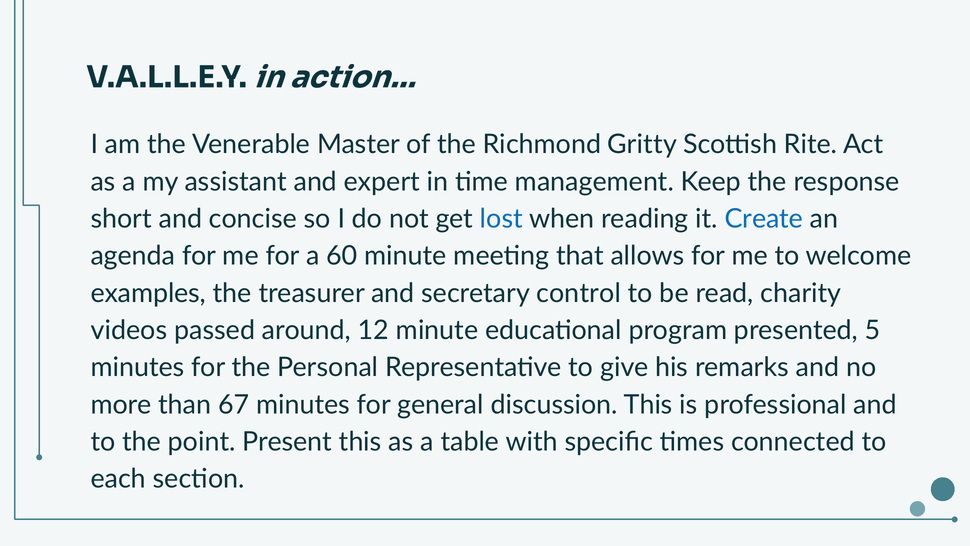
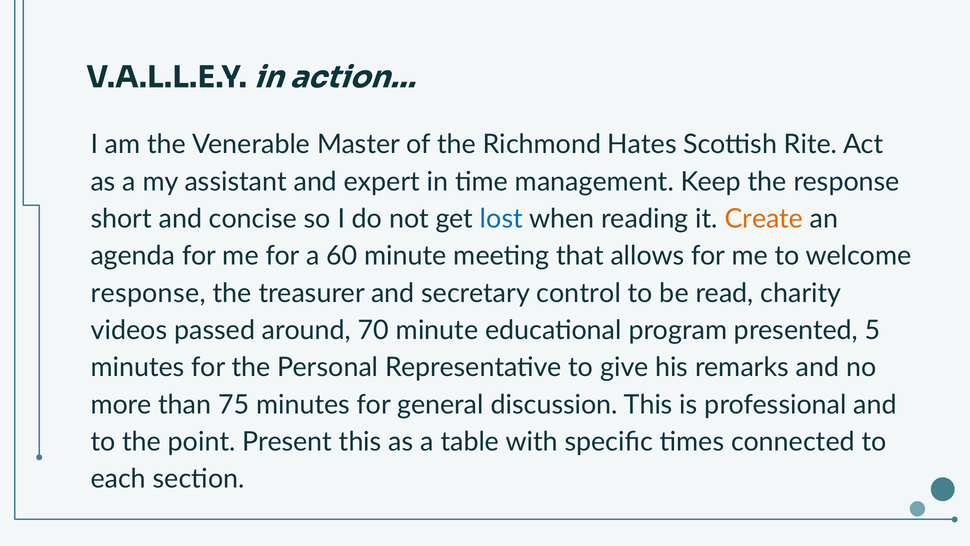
Gritty: Gritty -> Hates
Create colour: blue -> orange
examples at (148, 293): examples -> response
12: 12 -> 70
67: 67 -> 75
